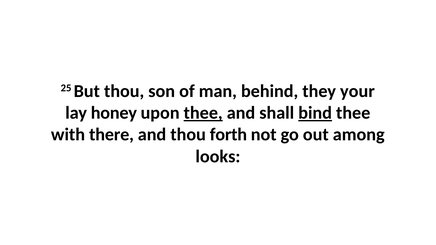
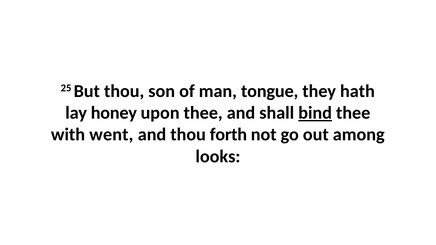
behind: behind -> tongue
your: your -> hath
thee at (203, 113) underline: present -> none
there: there -> went
